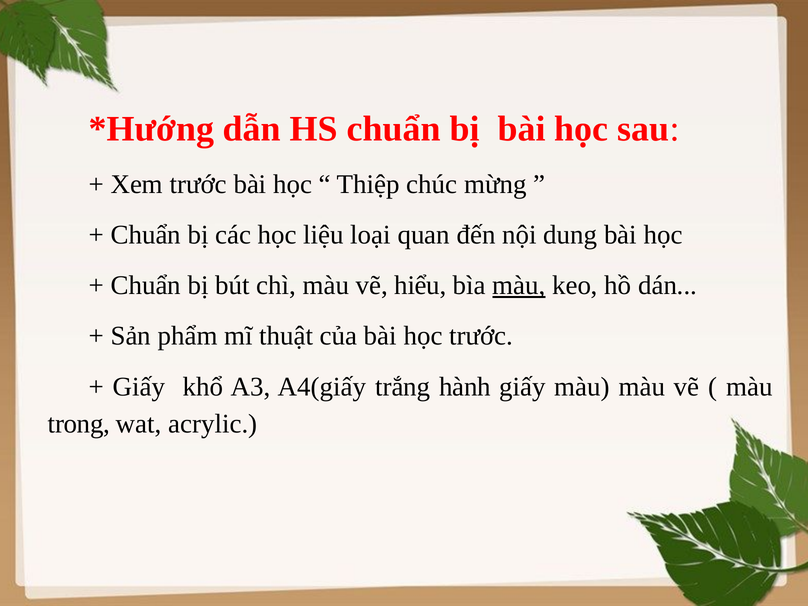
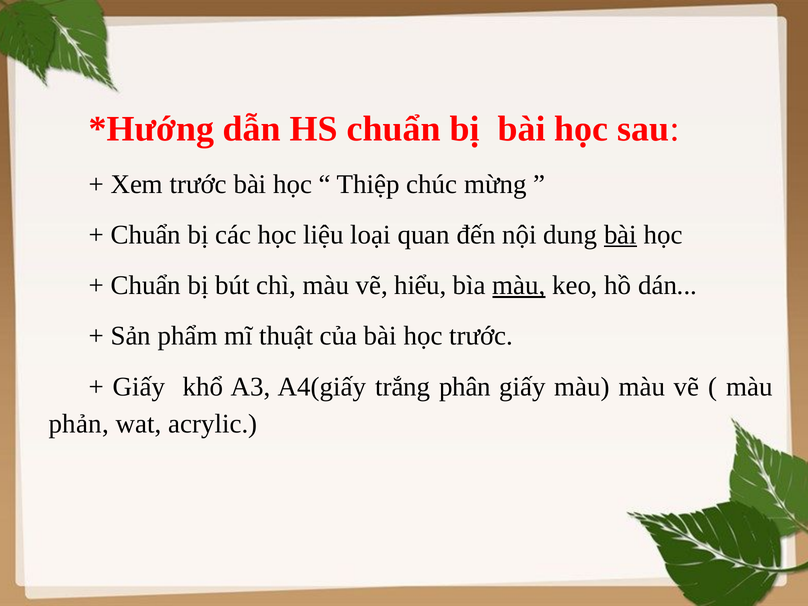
bài at (620, 235) underline: none -> present
hành: hành -> phân
trong: trong -> phản
